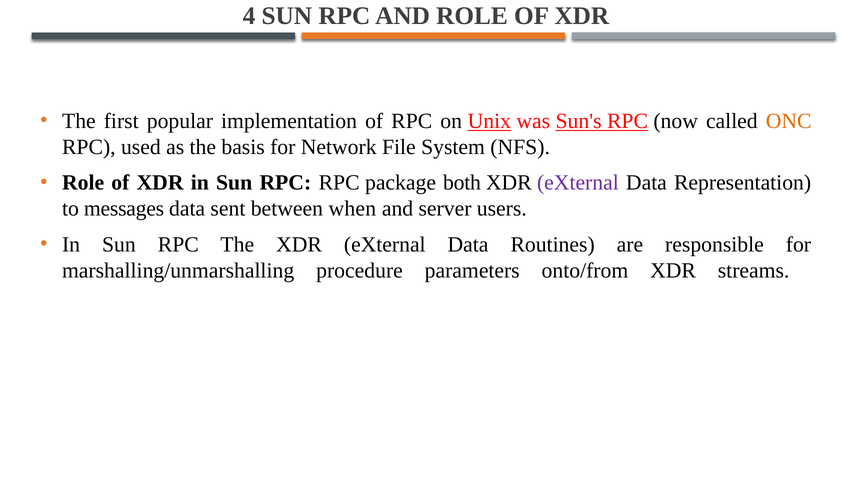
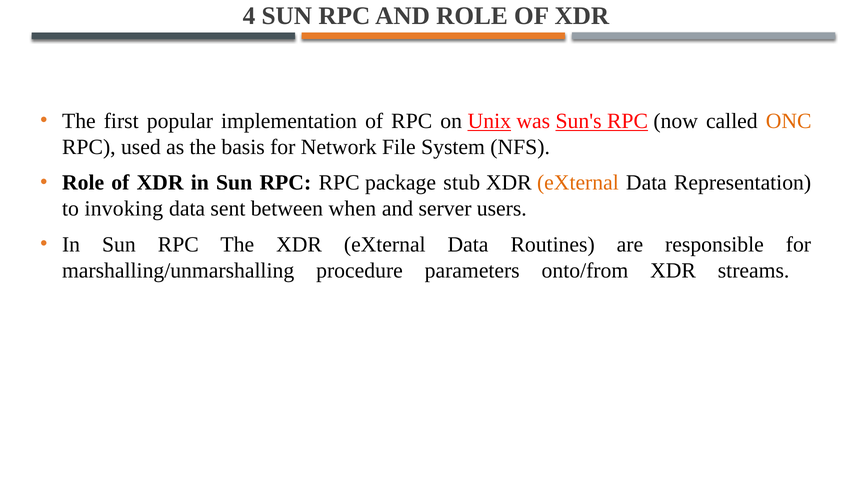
both: both -> stub
eXternal at (578, 183) colour: purple -> orange
messages: messages -> invoking
